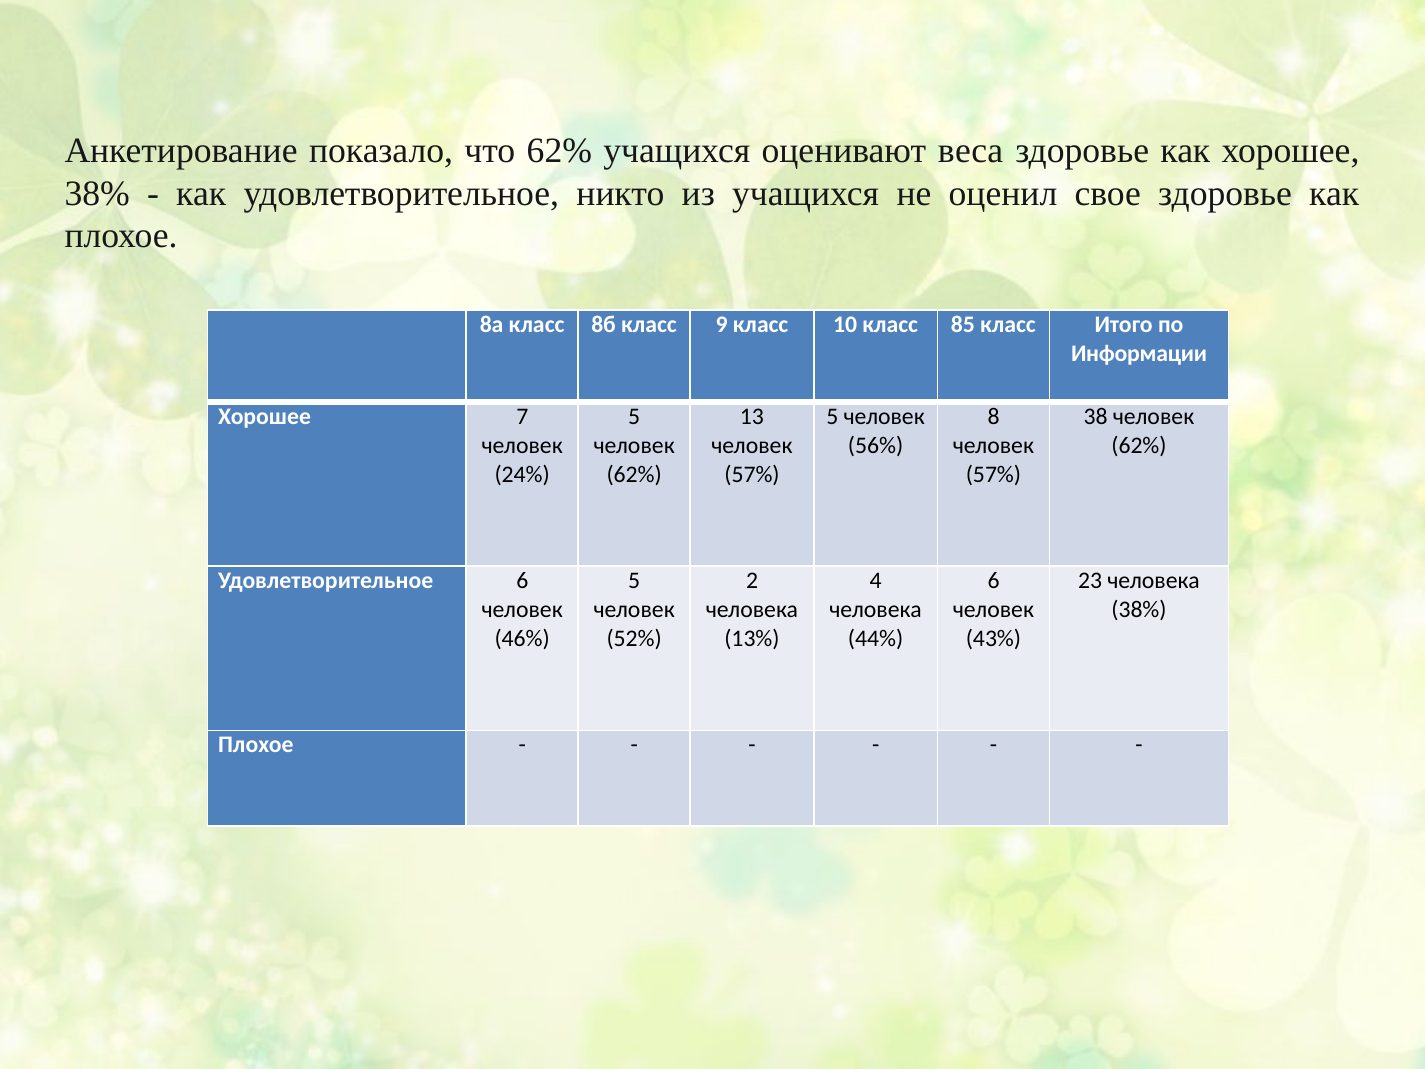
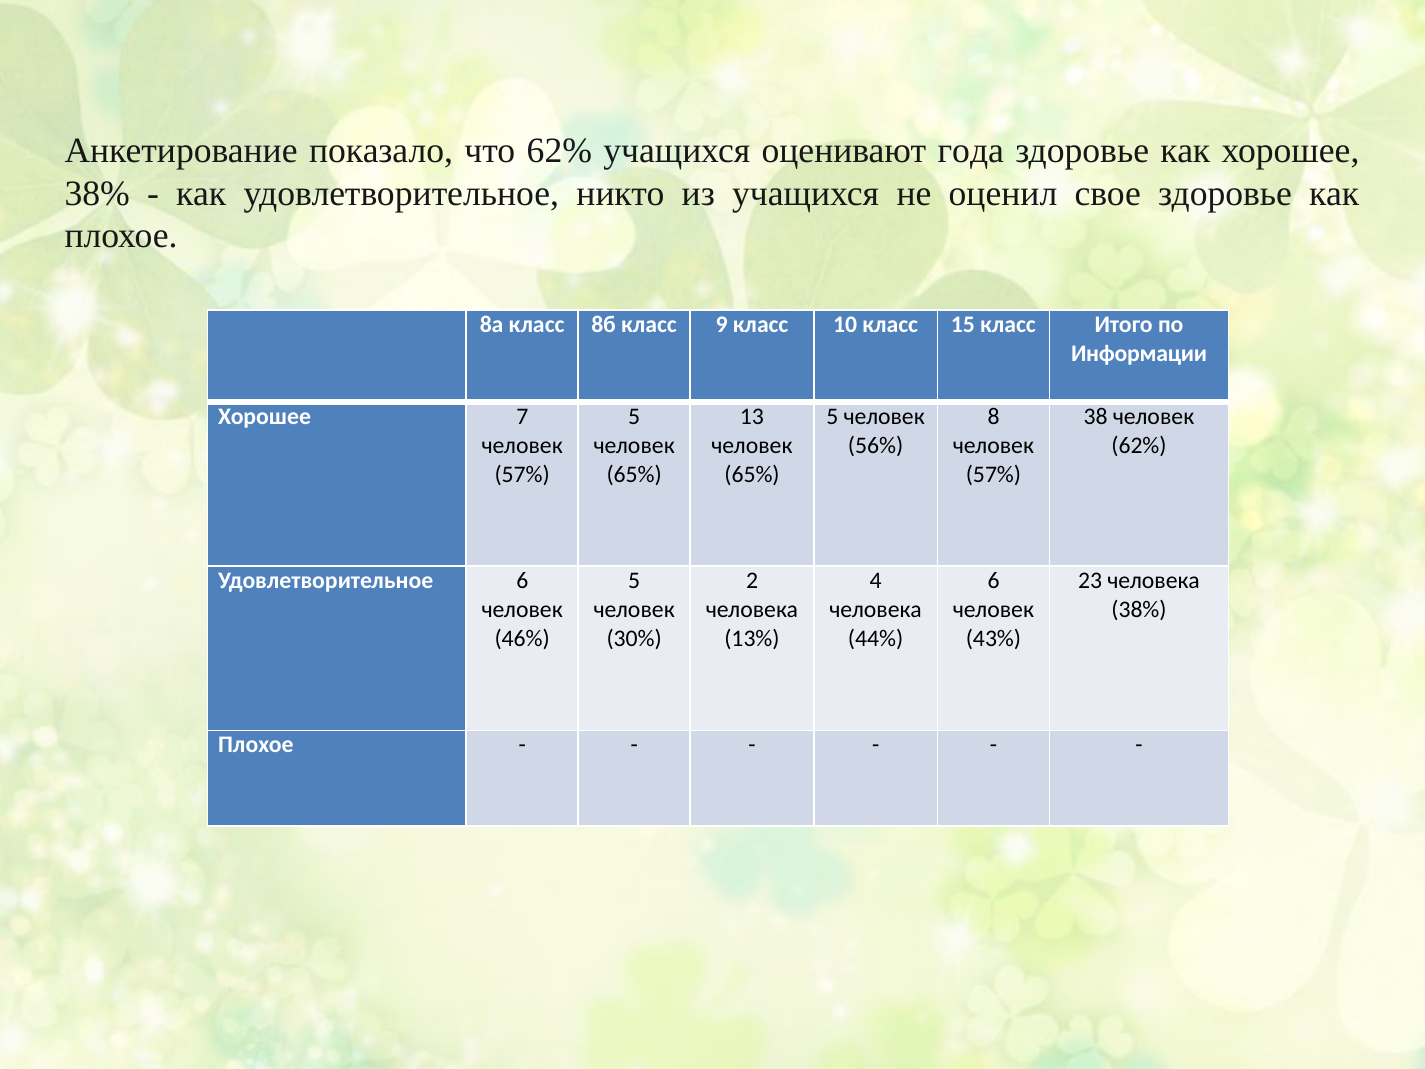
веса: веса -> года
85: 85 -> 15
24% at (522, 474): 24% -> 57%
62% at (634, 474): 62% -> 65%
57% at (752, 474): 57% -> 65%
52%: 52% -> 30%
